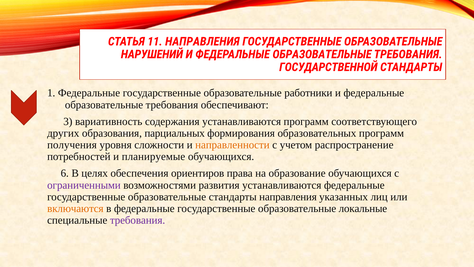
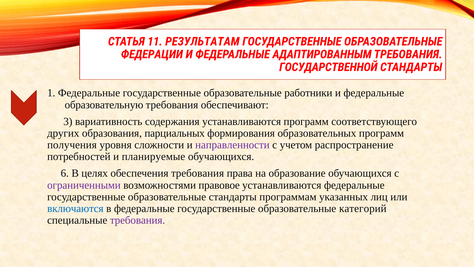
11 НАПРАВЛЕНИЯ: НАПРАВЛЕНИЯ -> РЕЗУЛЬТАТАМ
НАРУШЕНИЙ: НАРУШЕНИЙ -> ФЕДЕРАЦИИ
ОБРАЗОВАТЕЛЬНЫЕ at (322, 54): ОБРАЗОВАТЕЛЬНЫЕ -> АДАПТИРОВАННЫМ
образовательные at (104, 105): образовательные -> образовательную
направленности colour: orange -> purple
обеспечения ориентиров: ориентиров -> требования
развития: развития -> правовое
стандарты направления: направления -> программам
включаются colour: orange -> blue
локальные: локальные -> категорий
